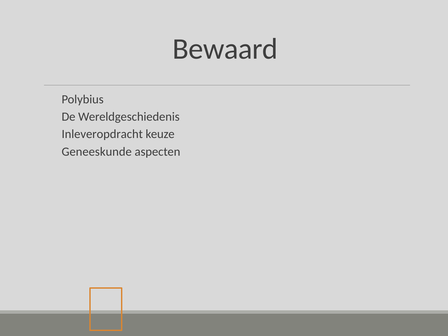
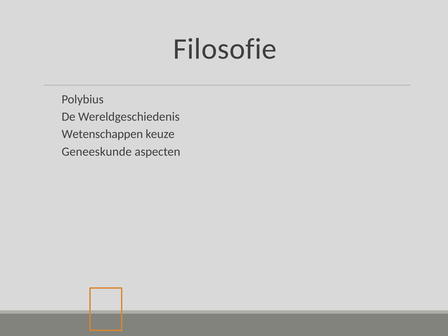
Bewaard: Bewaard -> Filosofie
Inleveropdracht: Inleveropdracht -> Wetenschappen
